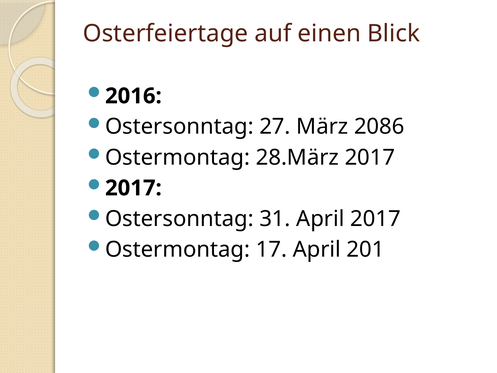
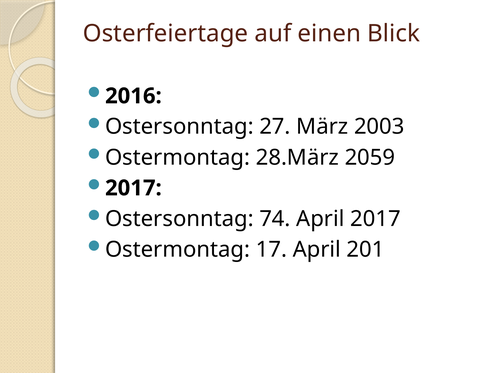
2086: 2086 -> 2003
28.März 2017: 2017 -> 2059
31: 31 -> 74
